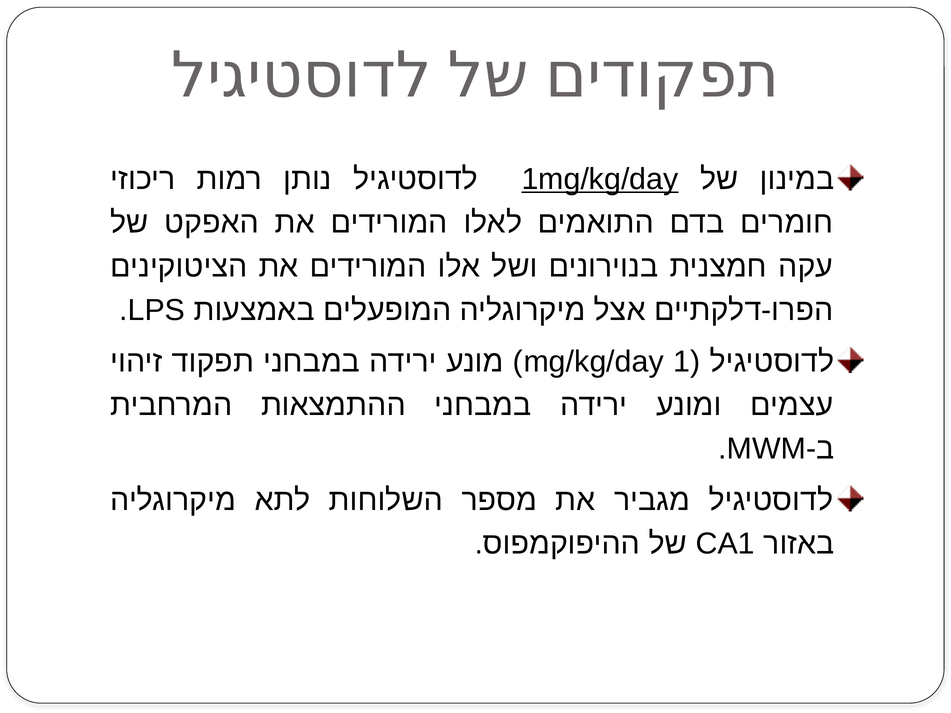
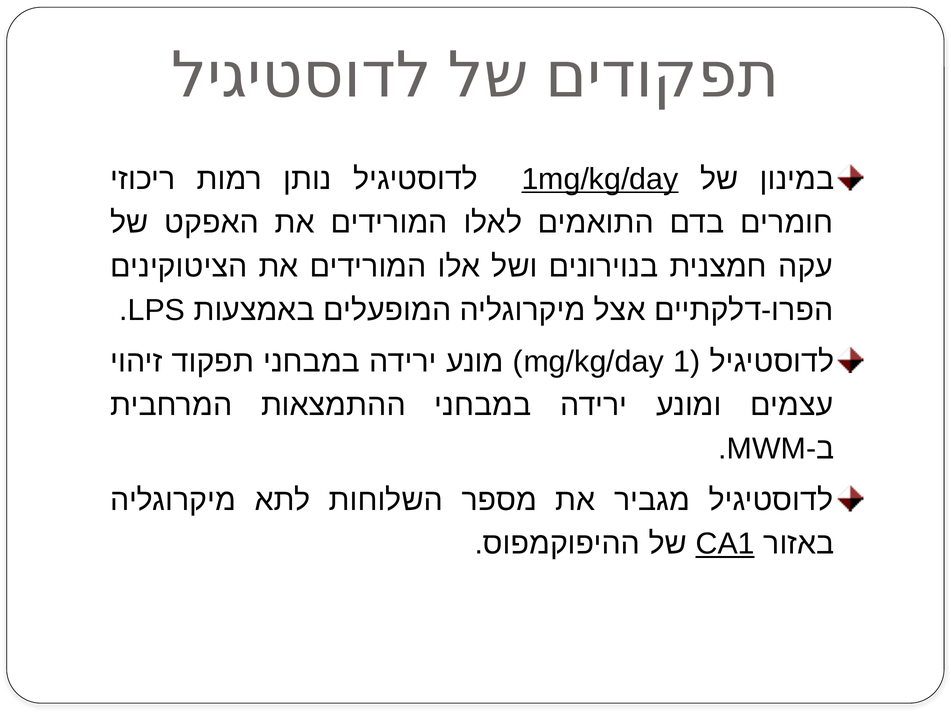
CA1 underline: none -> present
